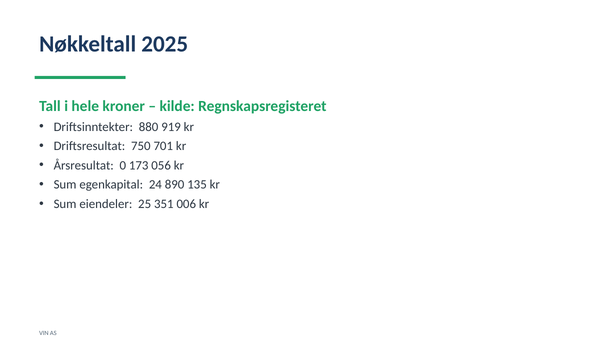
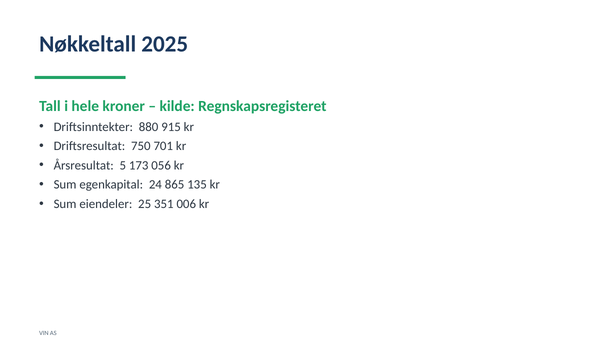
919: 919 -> 915
0: 0 -> 5
890: 890 -> 865
